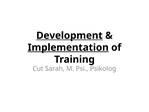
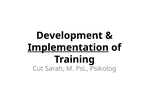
Development underline: present -> none
